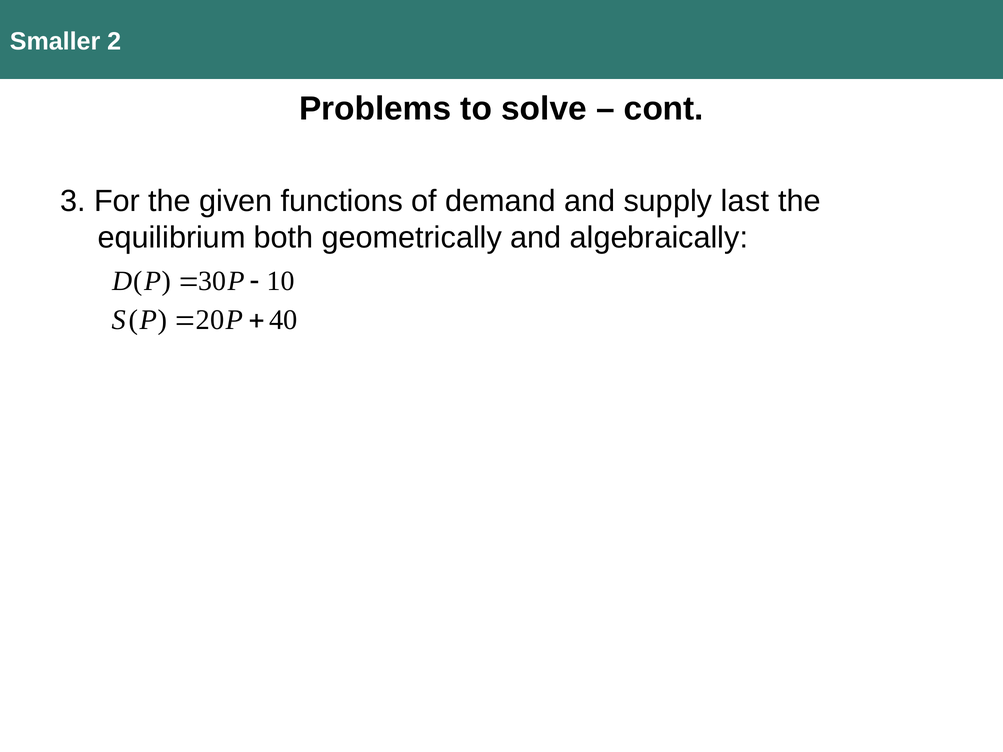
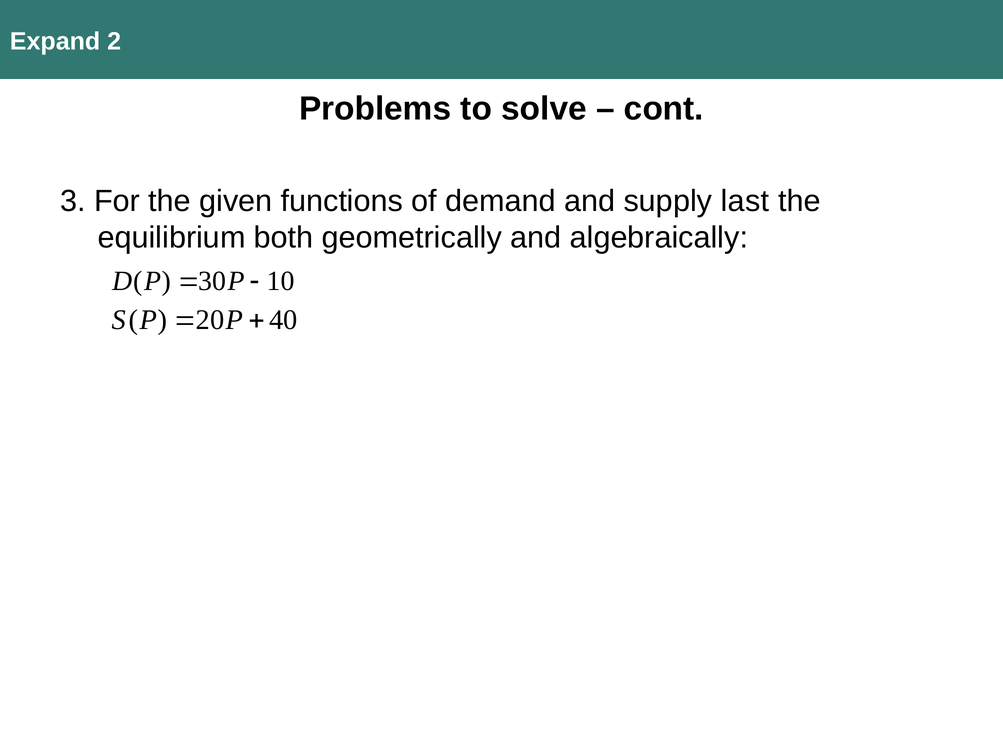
Smaller: Smaller -> Expand
